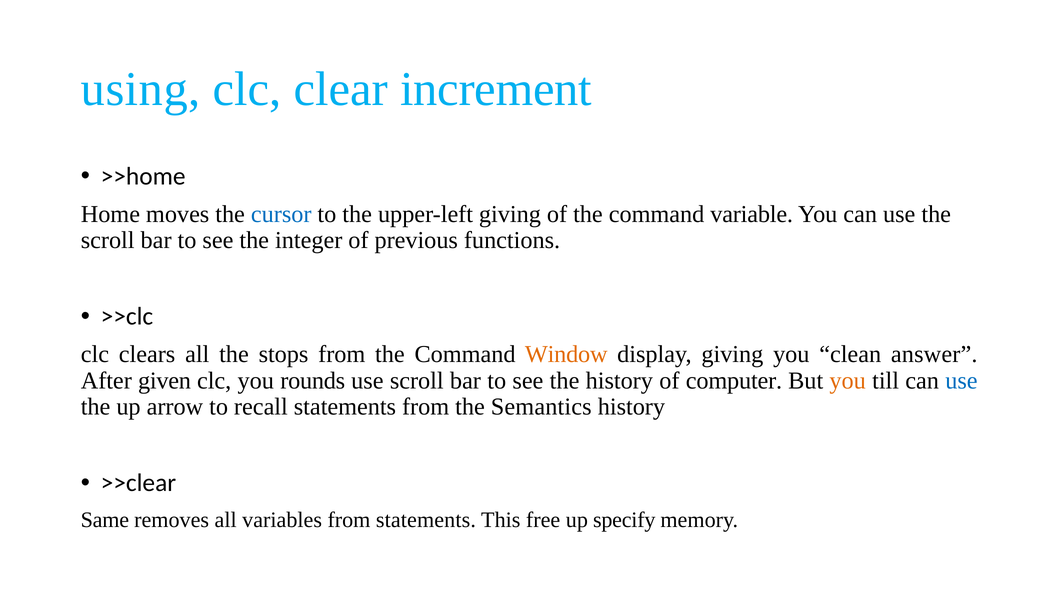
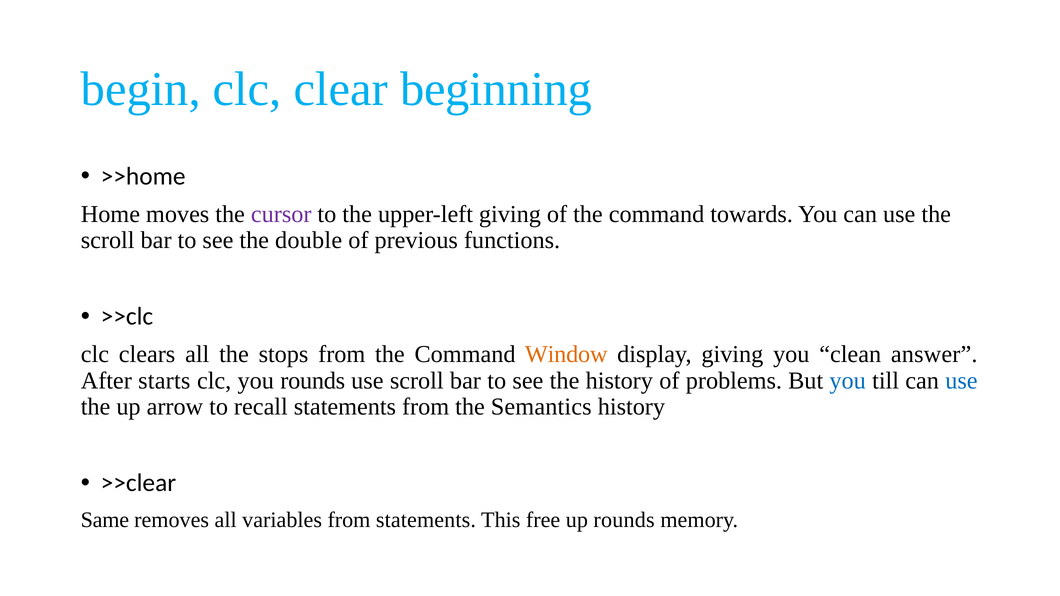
using: using -> begin
increment: increment -> beginning
cursor colour: blue -> purple
variable: variable -> towards
integer: integer -> double
given: given -> starts
computer: computer -> problems
you at (848, 381) colour: orange -> blue
up specify: specify -> rounds
